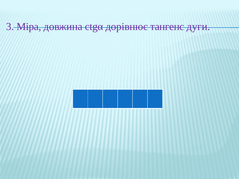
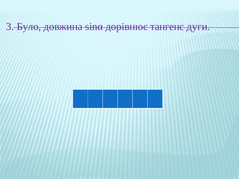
Міра: Міра -> Було
ctgα: ctgα -> sinα
